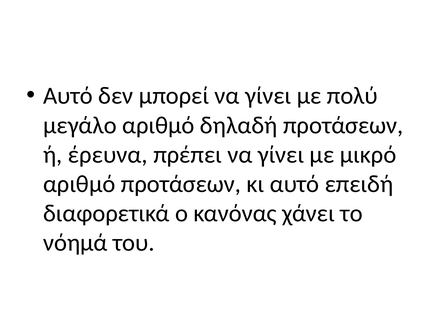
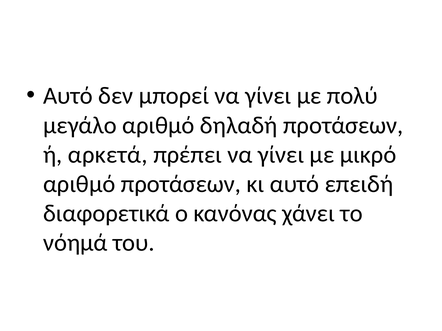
έρευνα: έρευνα -> αρκετά
